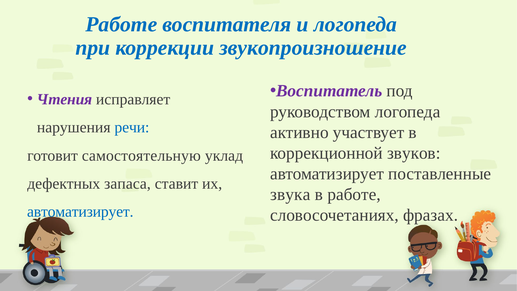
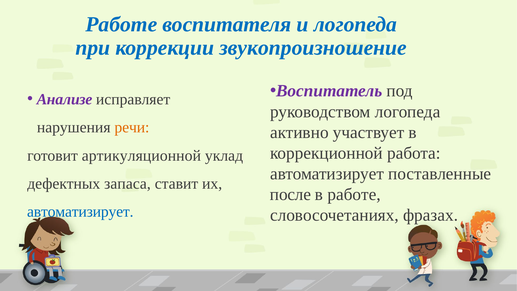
Чтения: Чтения -> Анализе
речи colour: blue -> orange
звуков: звуков -> работа
самостоятельную: самостоятельную -> артикуляционной
звука: звука -> после
